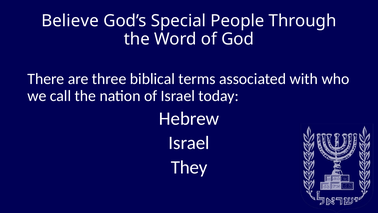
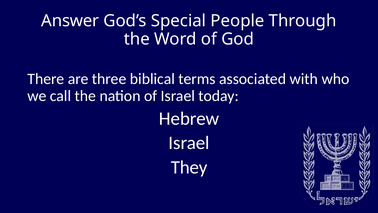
Believe: Believe -> Answer
